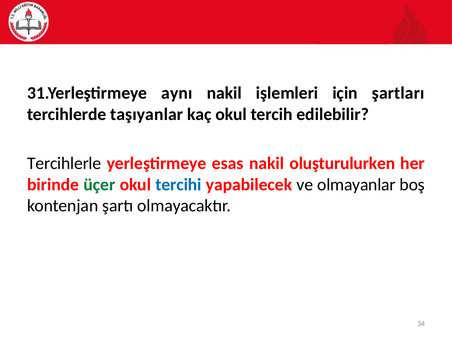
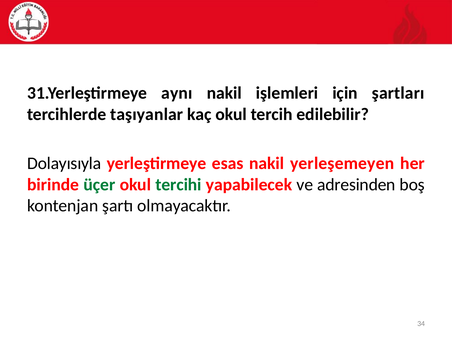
Tercihlerle: Tercihlerle -> Dolayısıyla
oluşturulurken: oluşturulurken -> yerleşemeyen
tercihi colour: blue -> green
olmayanlar: olmayanlar -> adresinden
